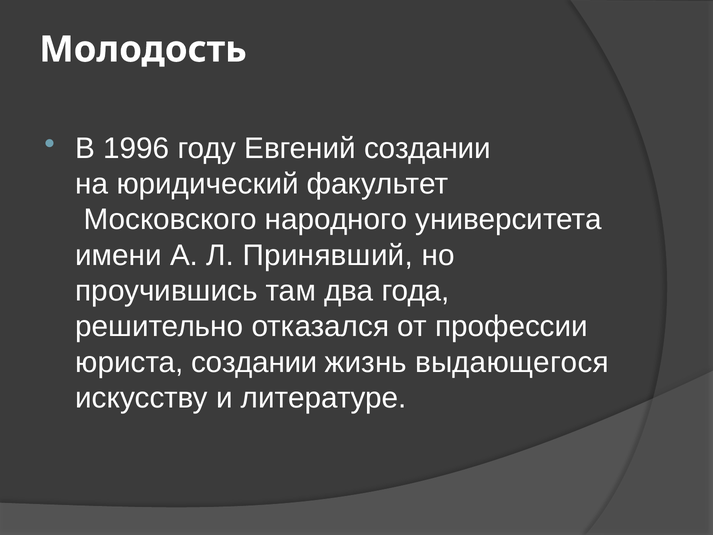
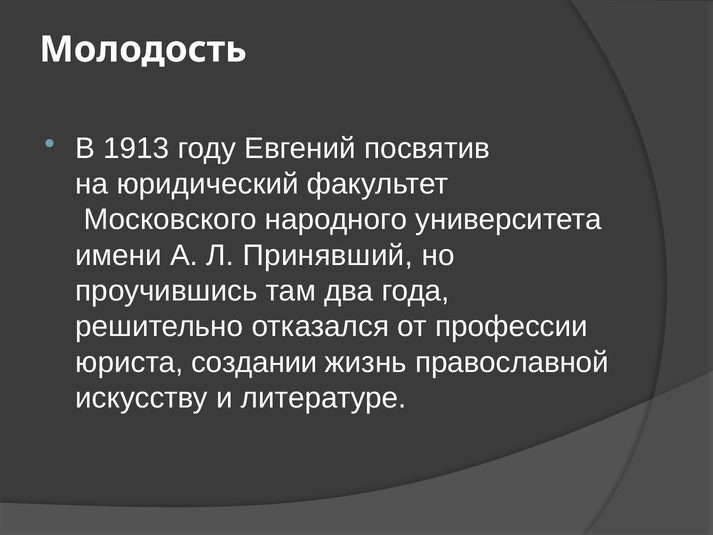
1996: 1996 -> 1913
Евгений создании: создании -> посвятив
выдающегося: выдающегося -> православной
